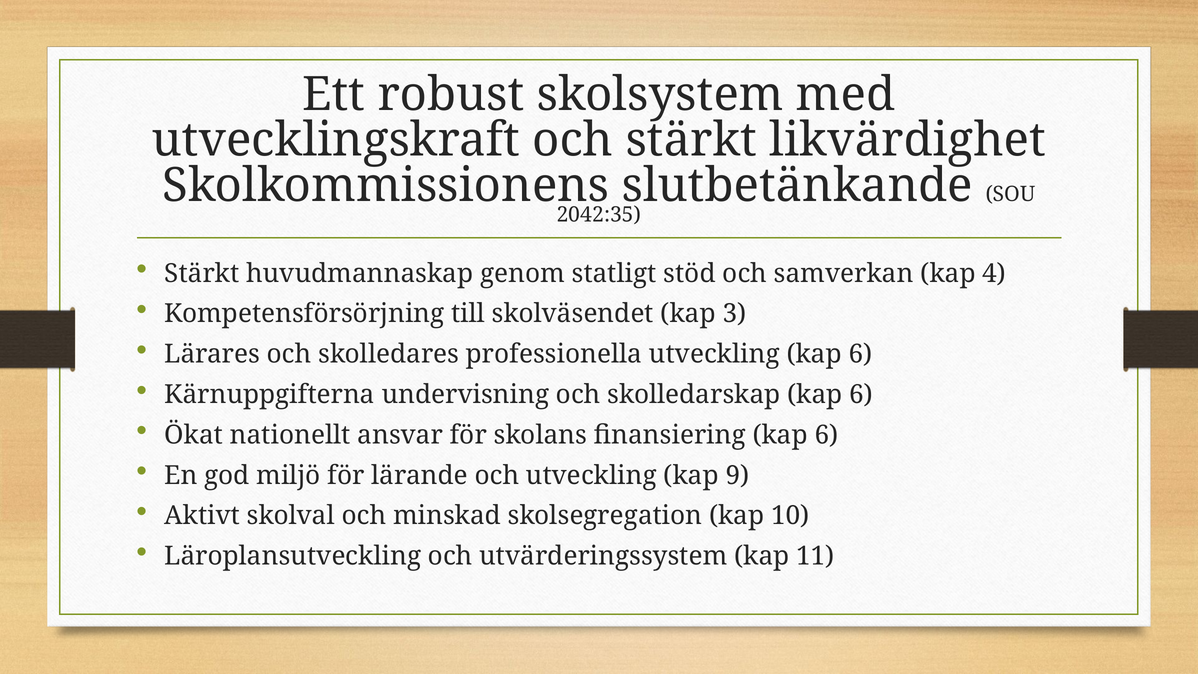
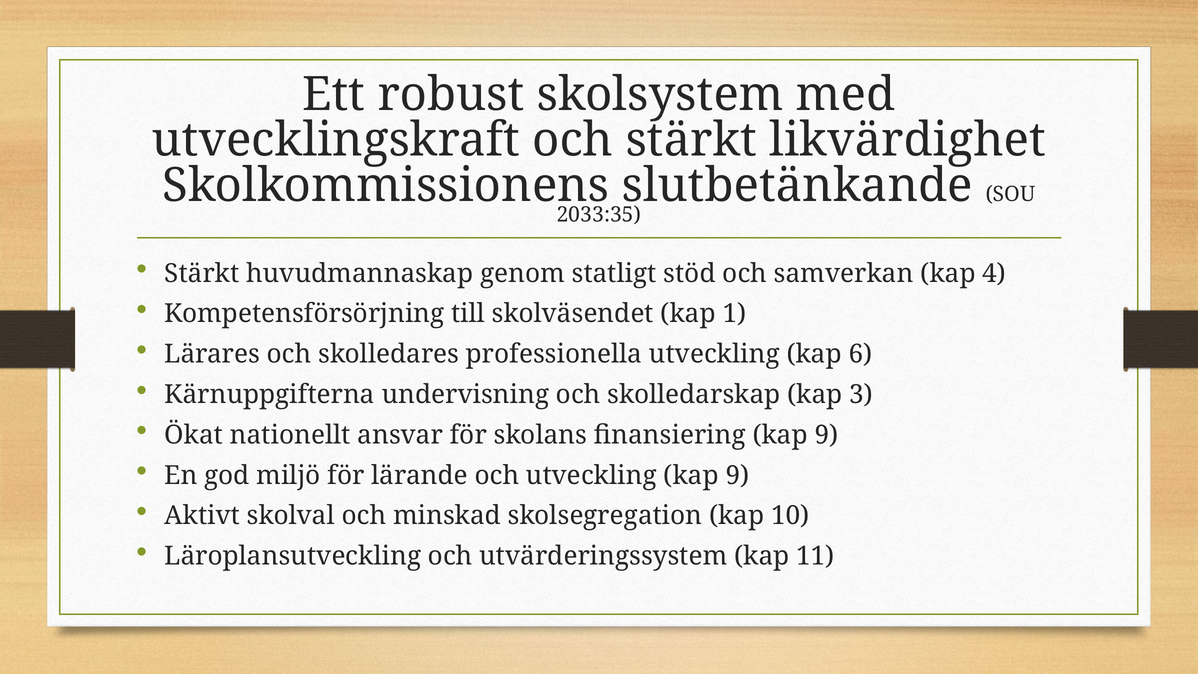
2042:35: 2042:35 -> 2033:35
3: 3 -> 1
skolledarskap kap 6: 6 -> 3
finansiering kap 6: 6 -> 9
